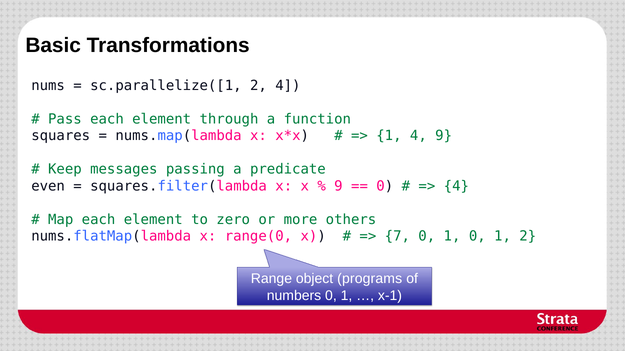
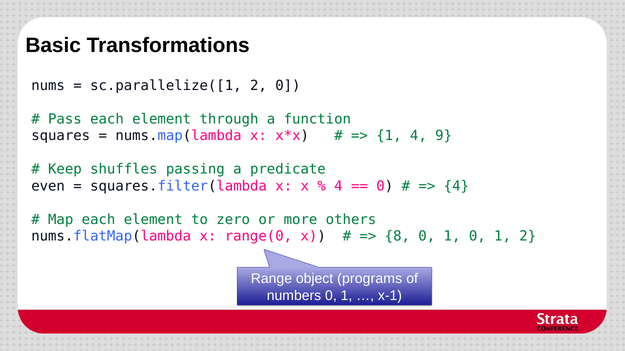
2 4: 4 -> 0
messages: messages -> shuffles
9 at (338, 186): 9 -> 4
7: 7 -> 8
